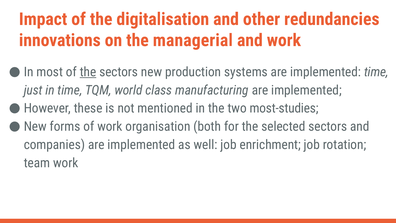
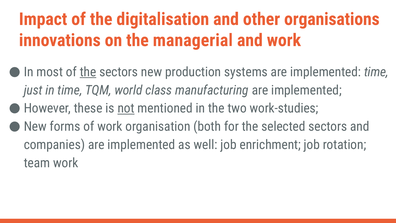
redundancies: redundancies -> organisations
not underline: none -> present
most-studies: most-studies -> work-studies
